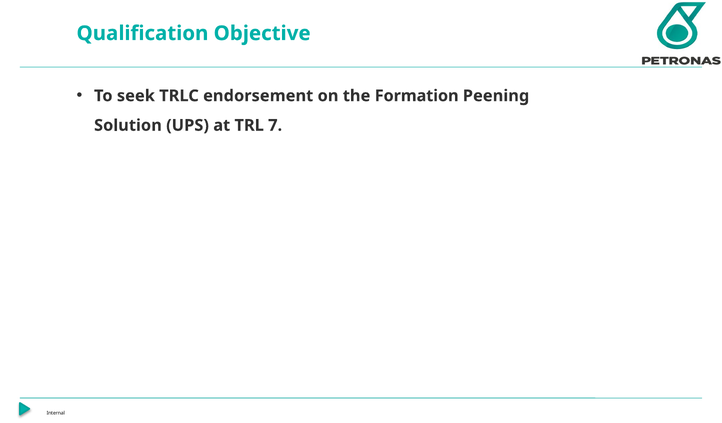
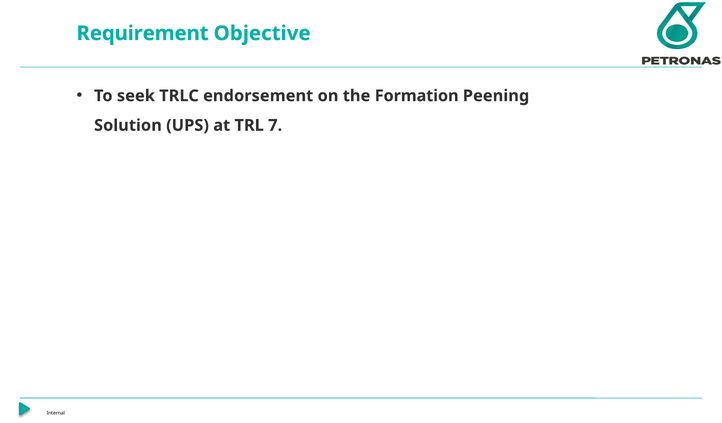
Qualification: Qualification -> Requirement
